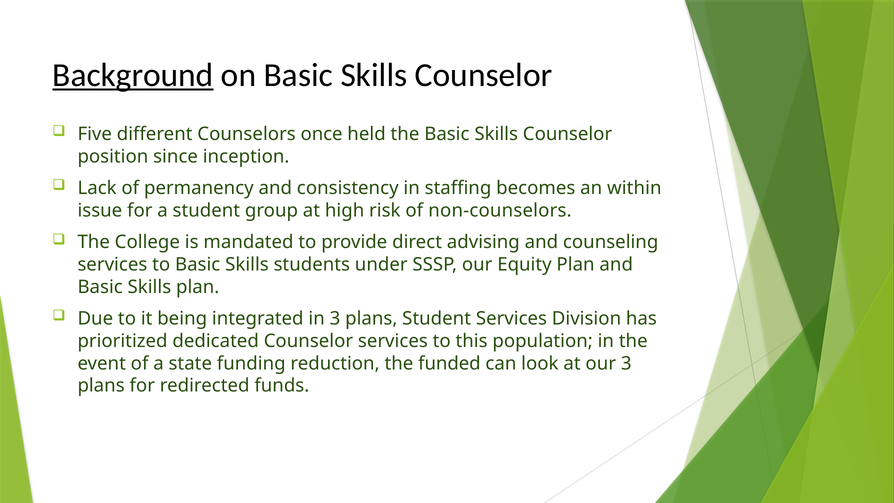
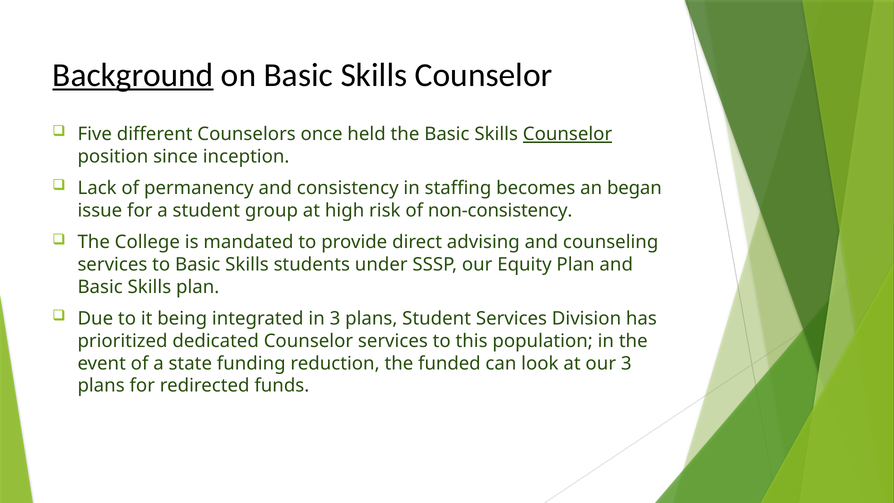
Counselor at (568, 134) underline: none -> present
within: within -> began
non-counselors: non-counselors -> non-consistency
